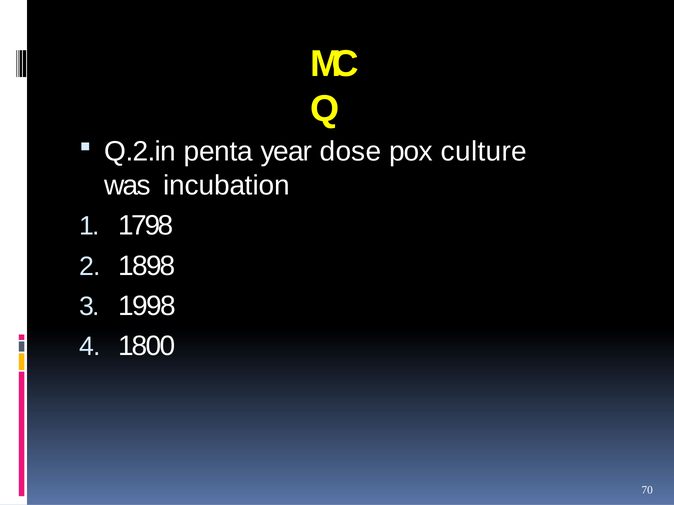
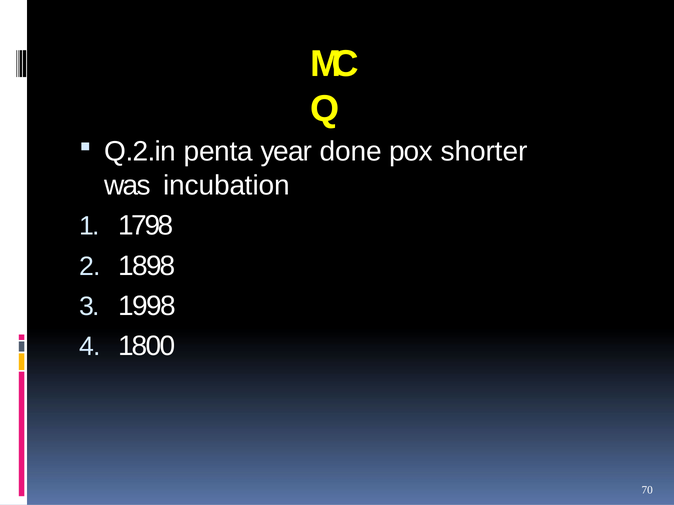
dose: dose -> done
culture: culture -> shorter
